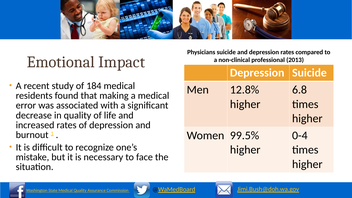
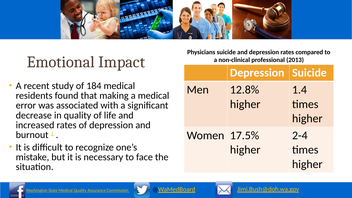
6.8: 6.8 -> 1.4
99.5%: 99.5% -> 17.5%
0-4: 0-4 -> 2-4
